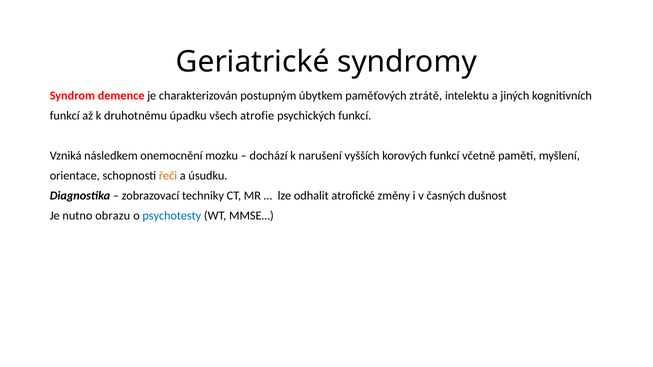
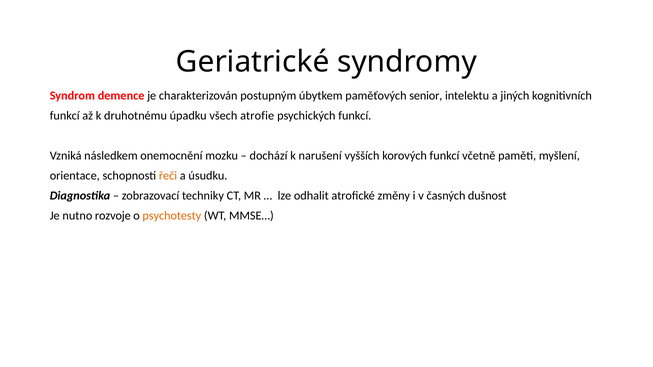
ztrátě: ztrátě -> senior
obrazu: obrazu -> rozvoje
psychotesty colour: blue -> orange
